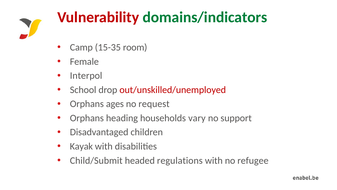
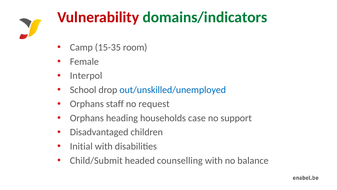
out/unskilled/unemployed colour: red -> blue
ages: ages -> staff
vary: vary -> case
Kayak: Kayak -> Initial
regulations: regulations -> counselling
refugee: refugee -> balance
